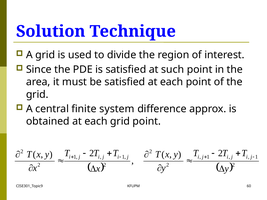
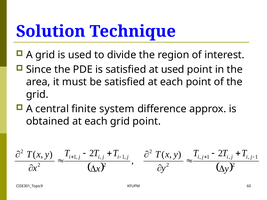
at such: such -> used
